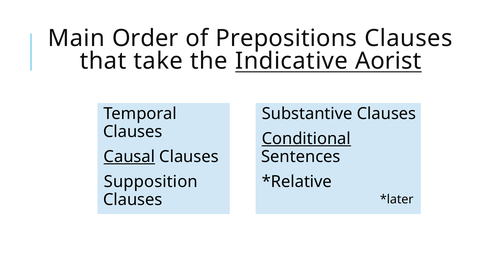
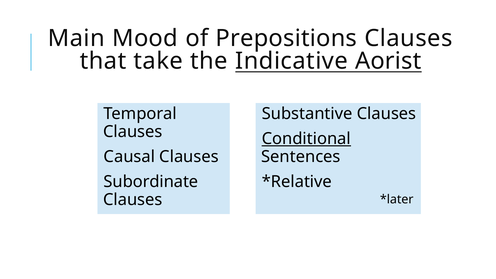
Order: Order -> Mood
Causal underline: present -> none
Supposition: Supposition -> Subordinate
